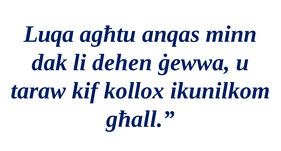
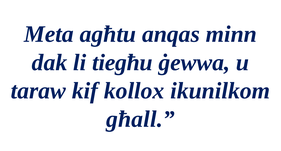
Luqa: Luqa -> Meta
dehen: dehen -> tiegħu
